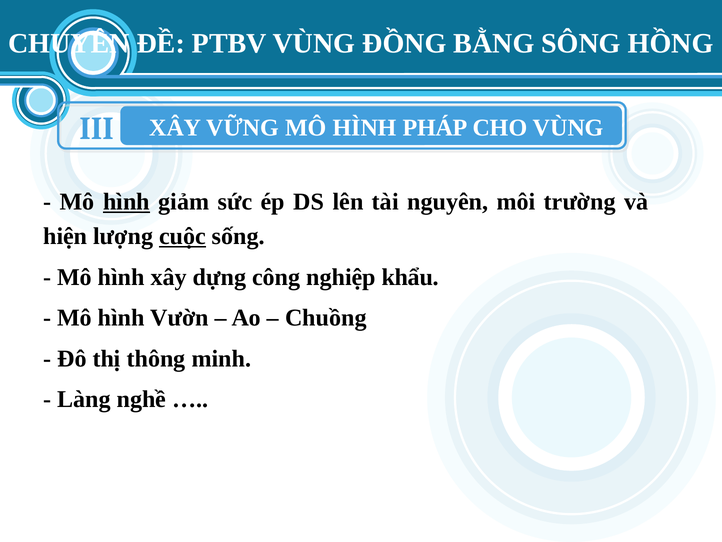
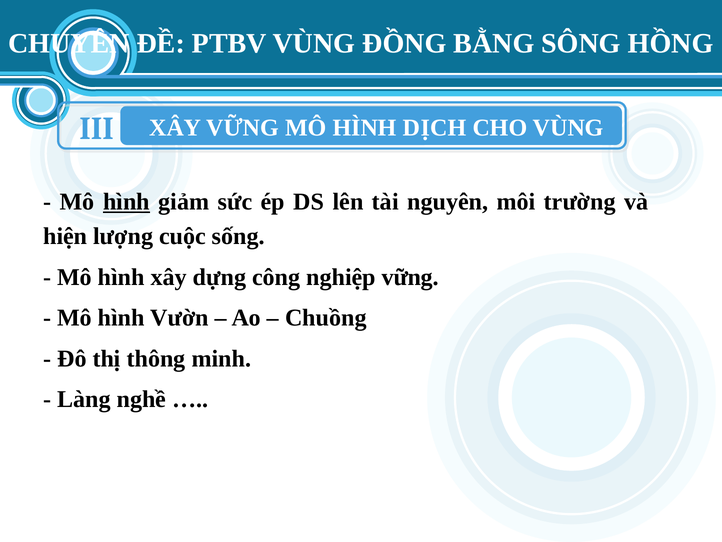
PHÁP: PHÁP -> DỊCH
cuộc underline: present -> none
nghiệp khẩu: khẩu -> vững
